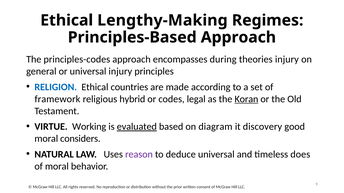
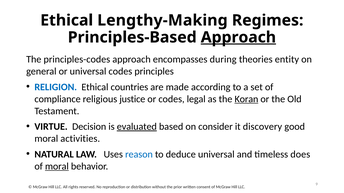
Approach at (238, 37) underline: none -> present
theories injury: injury -> entity
universal injury: injury -> codes
framework: framework -> compliance
hybrid: hybrid -> justice
Working: Working -> Decision
diagram: diagram -> consider
considers: considers -> activities
reason colour: purple -> blue
moral at (57, 167) underline: none -> present
